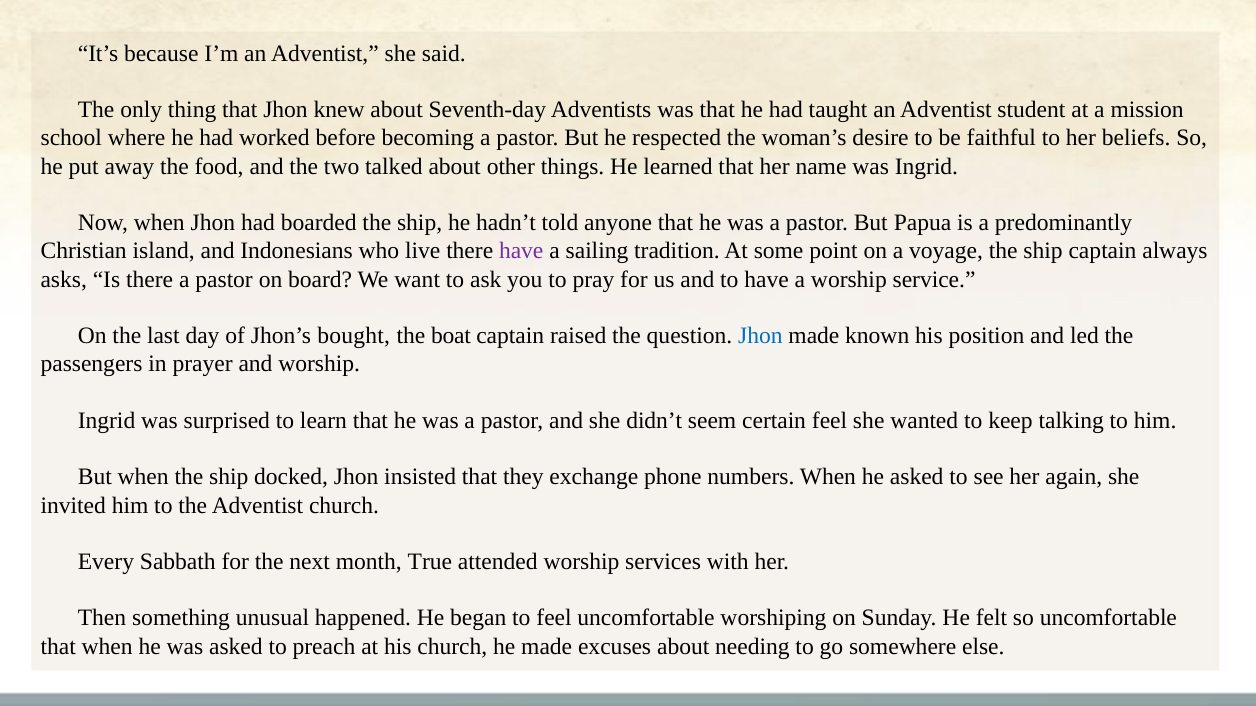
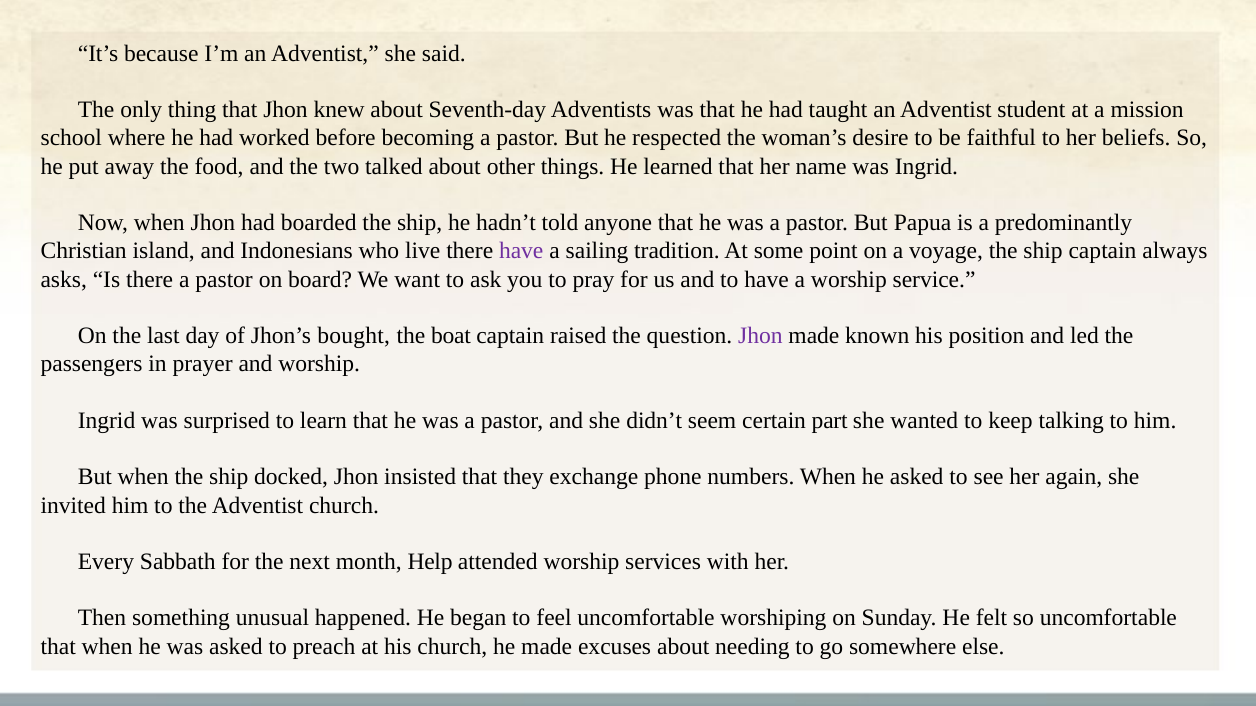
Jhon at (760, 336) colour: blue -> purple
certain feel: feel -> part
True: True -> Help
